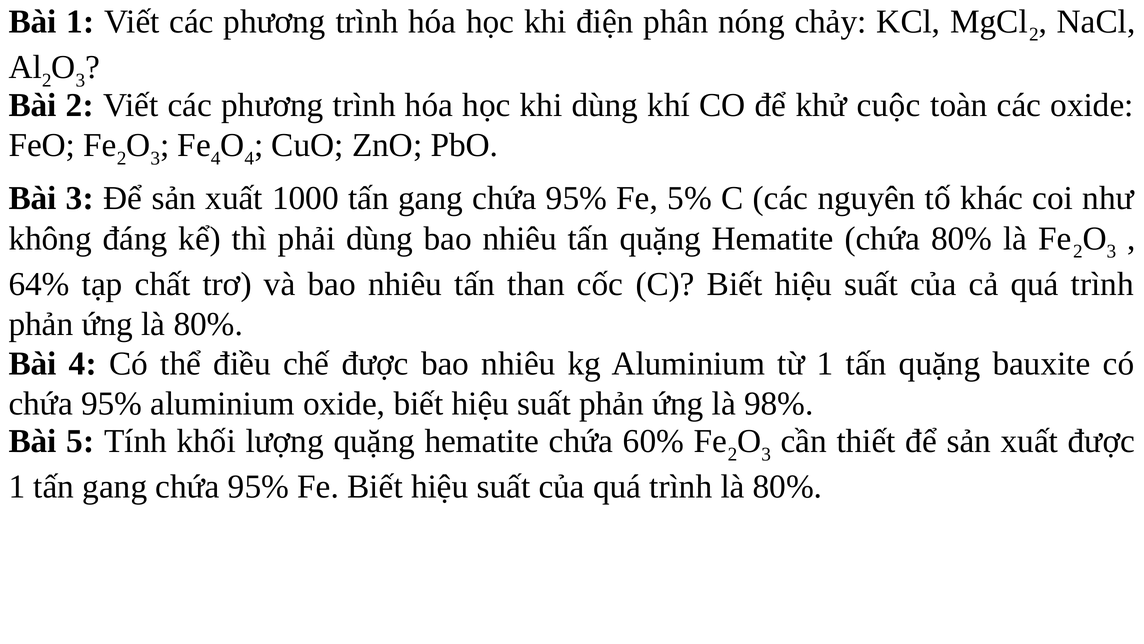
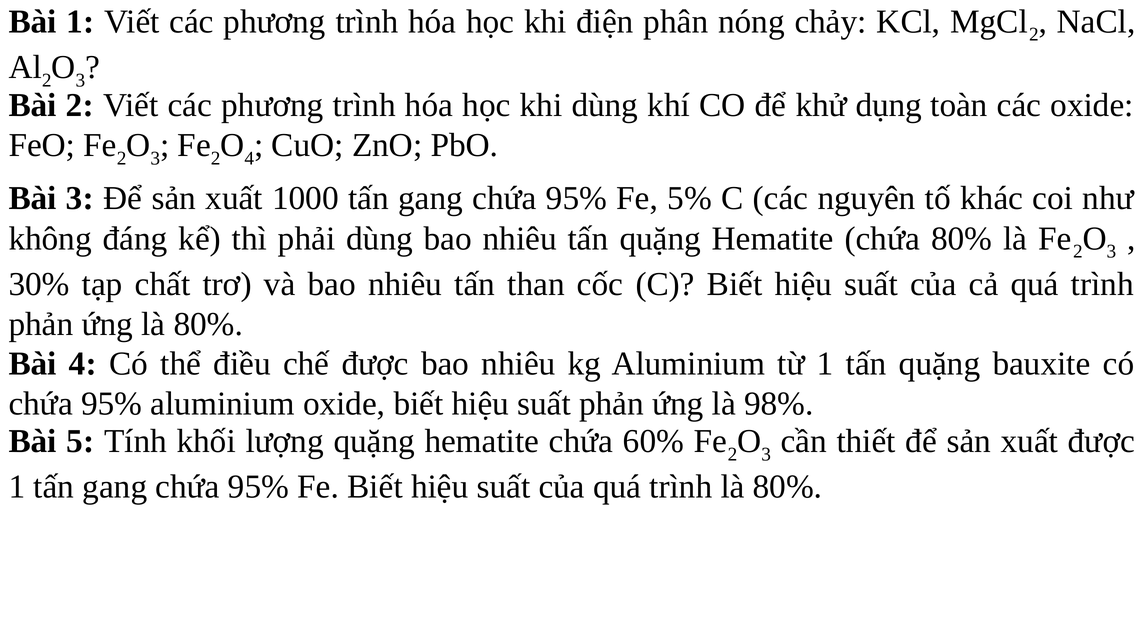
cuộc: cuộc -> dụng
4 at (216, 158): 4 -> 2
64%: 64% -> 30%
